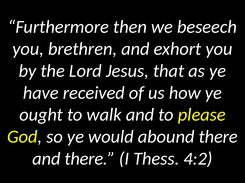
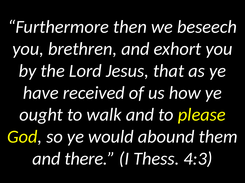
abound there: there -> them
4:2: 4:2 -> 4:3
